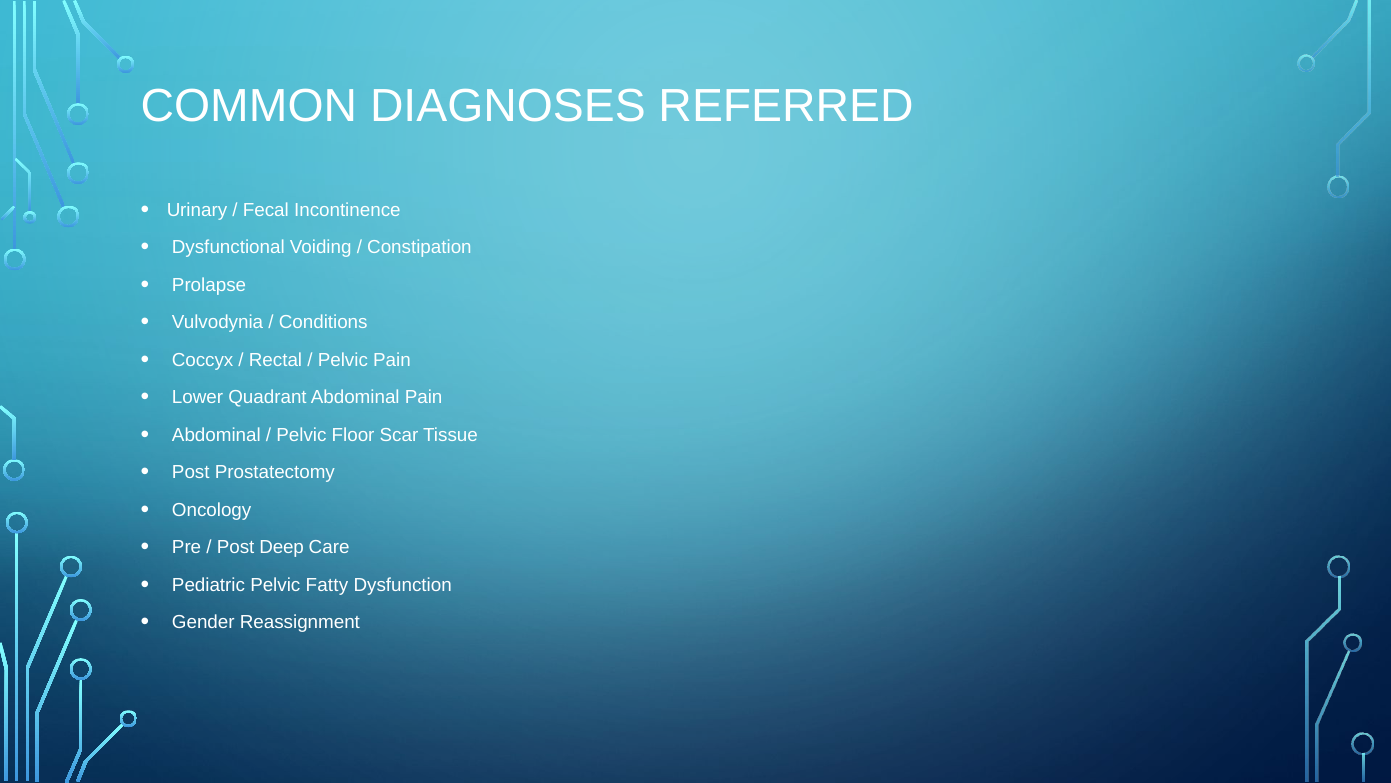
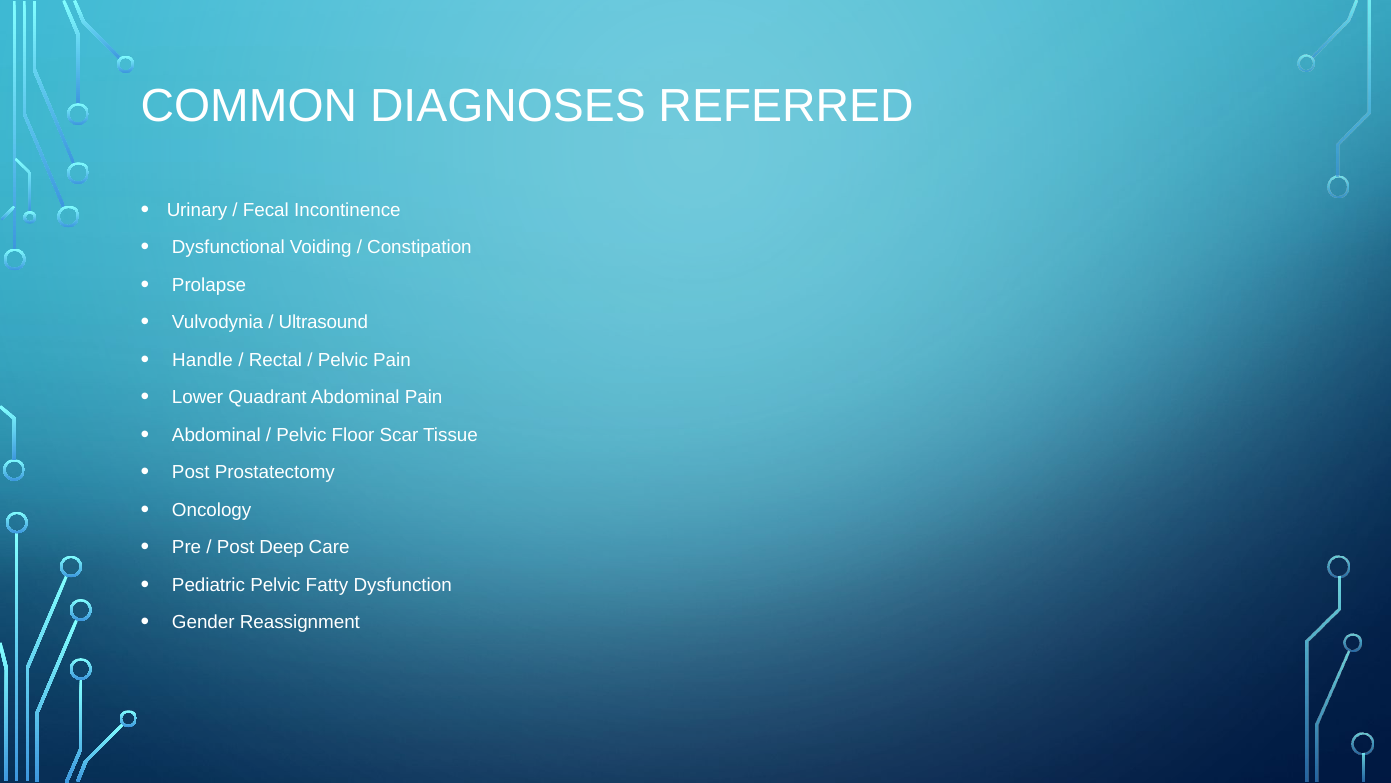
Conditions: Conditions -> Ultrasound
Coccyx: Coccyx -> Handle
